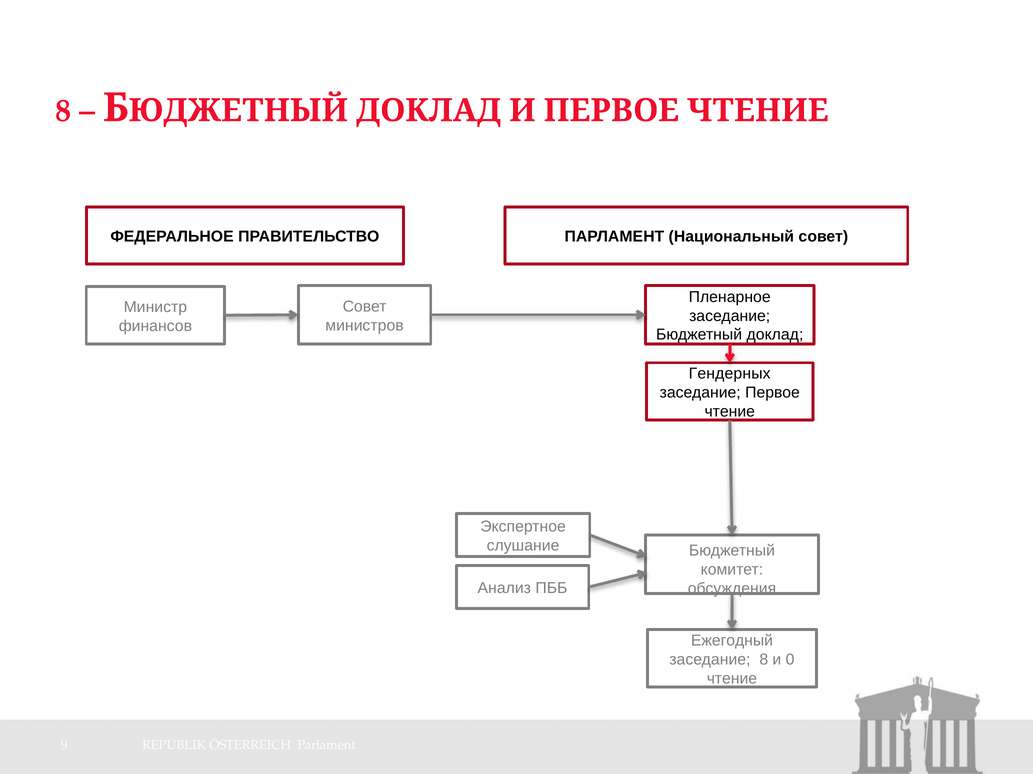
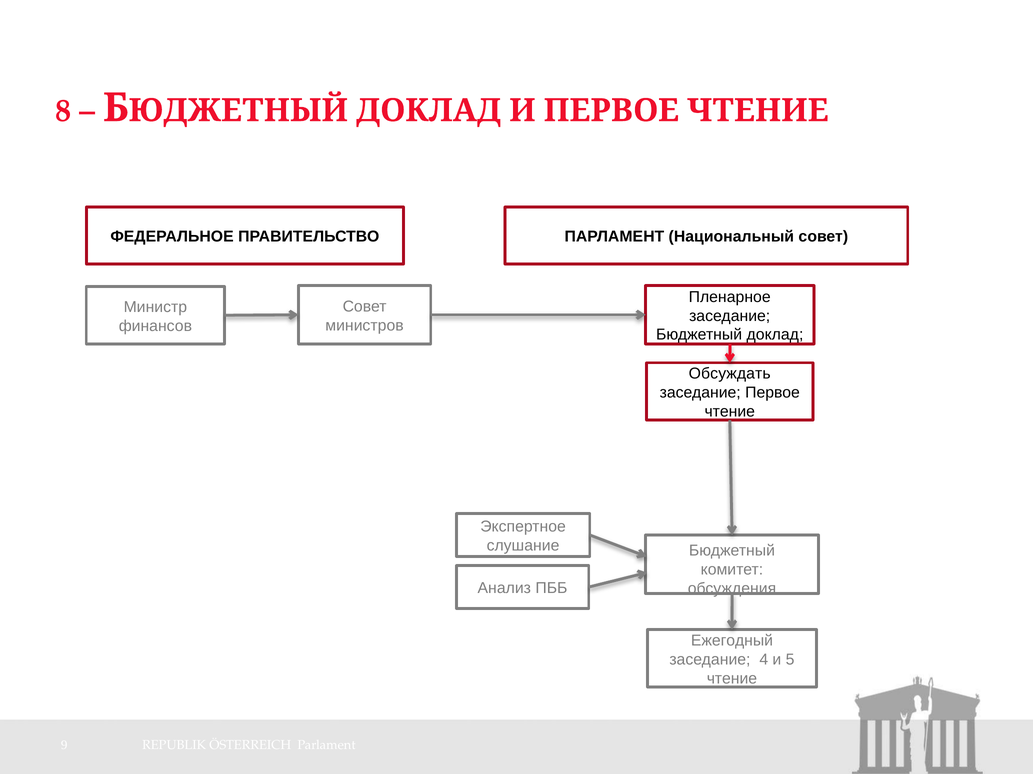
Гендерных: Гендерных -> Обсуждать
заседание 8: 8 -> 4
0: 0 -> 5
